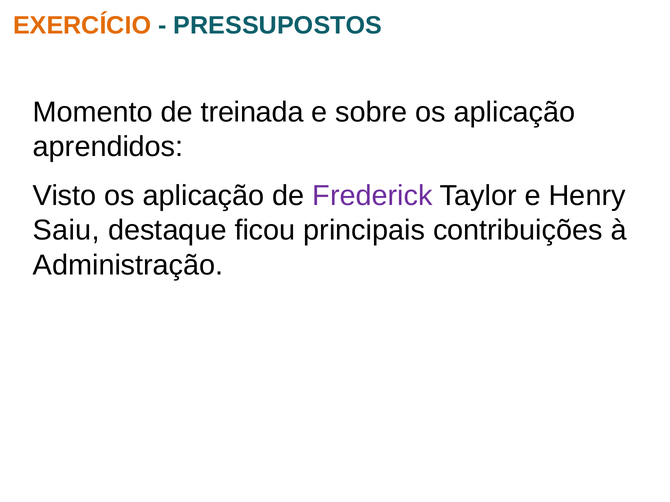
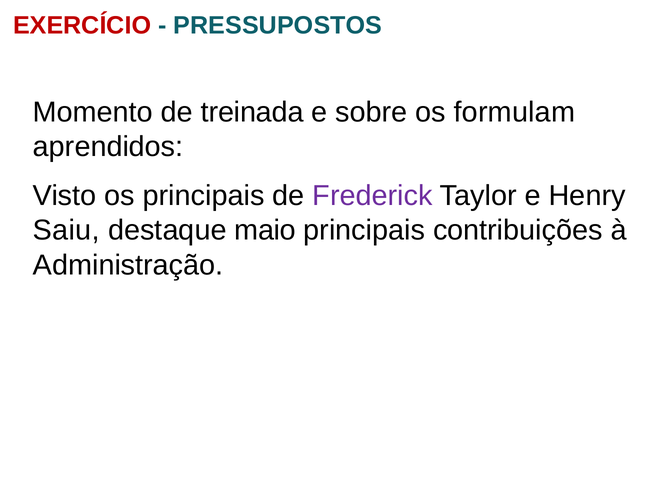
EXERCÍCIO colour: orange -> red
sobre os aplicação: aplicação -> formulam
Visto os aplicação: aplicação -> principais
ficou: ficou -> maio
